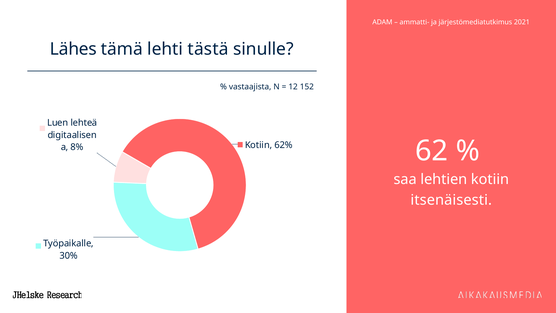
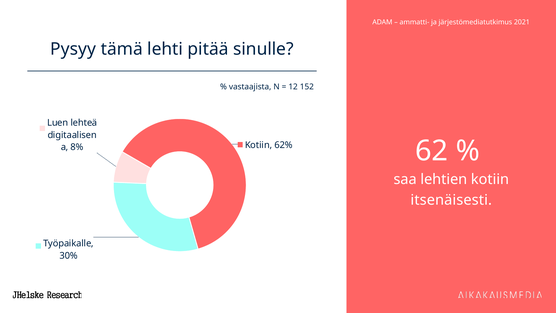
Lähes: Lähes -> Pysyy
tästä: tästä -> pitää
